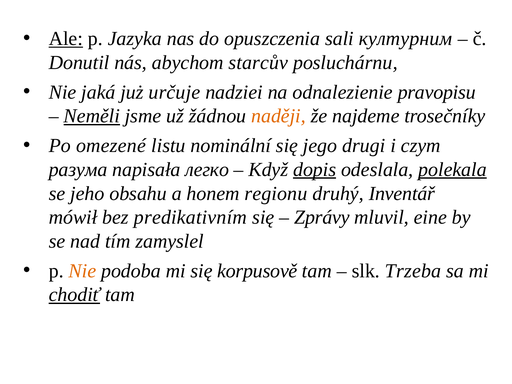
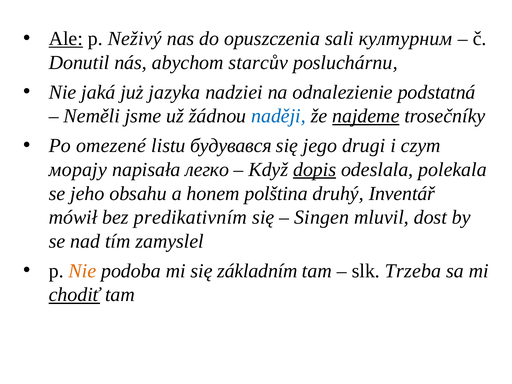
Jazyka: Jazyka -> Neživý
určuje: určuje -> jazyka
pravopisu: pravopisu -> podstatná
Neměli underline: present -> none
naději colour: orange -> blue
najdeme underline: none -> present
nominální: nominální -> будувався
разума: разума -> морају
polekala underline: present -> none
regionu: regionu -> polština
Zprávy: Zprávy -> Singen
eine: eine -> dost
korpusově: korpusově -> základním
